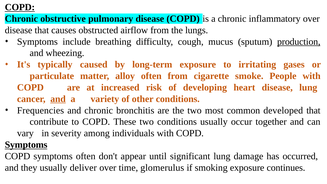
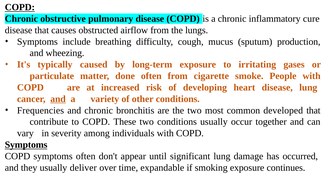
inflammatory over: over -> cure
production underline: present -> none
alloy: alloy -> done
glomerulus: glomerulus -> expandable
